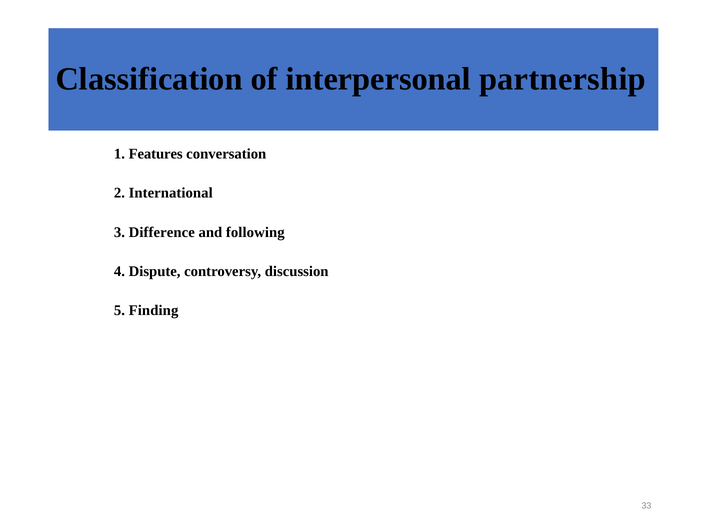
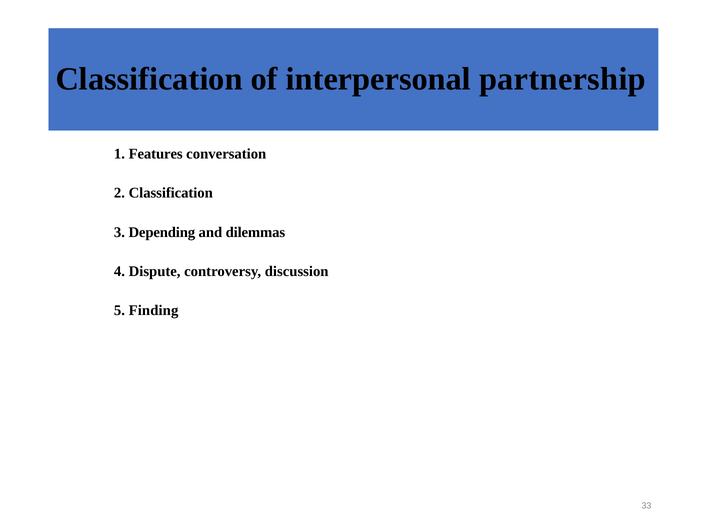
2 International: International -> Classification
Difference: Difference -> Depending
following: following -> dilemmas
